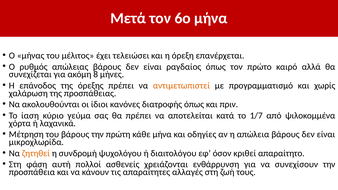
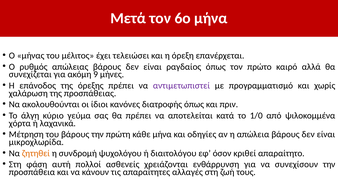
8: 8 -> 9
αντιμετωπιστεί colour: orange -> purple
ίαση: ίαση -> άλγη
1/7: 1/7 -> 1/0
